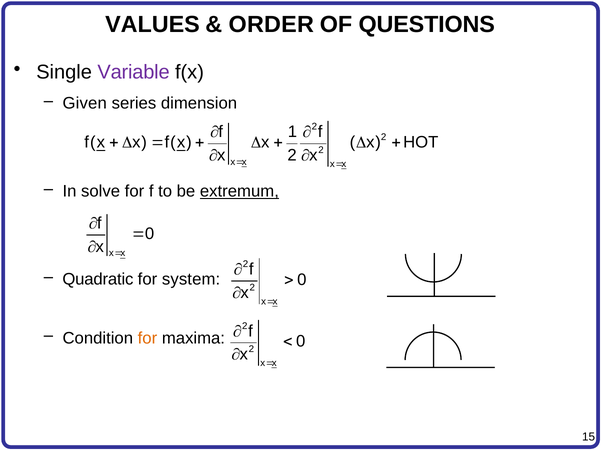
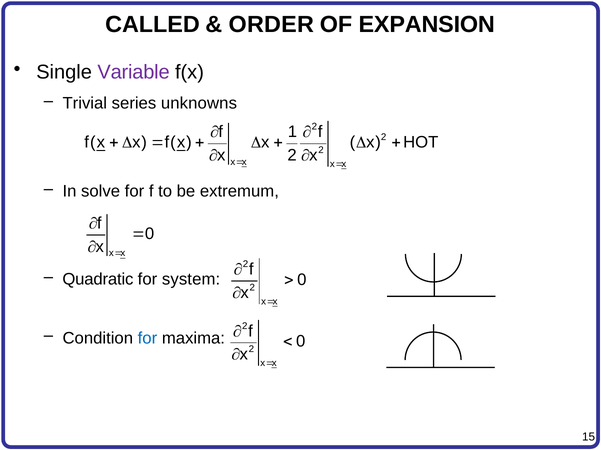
VALUES: VALUES -> CALLED
QUESTIONS: QUESTIONS -> EXPANSION
Given: Given -> Trivial
dimension: dimension -> unknowns
extremum underline: present -> none
for at (147, 339) colour: orange -> blue
